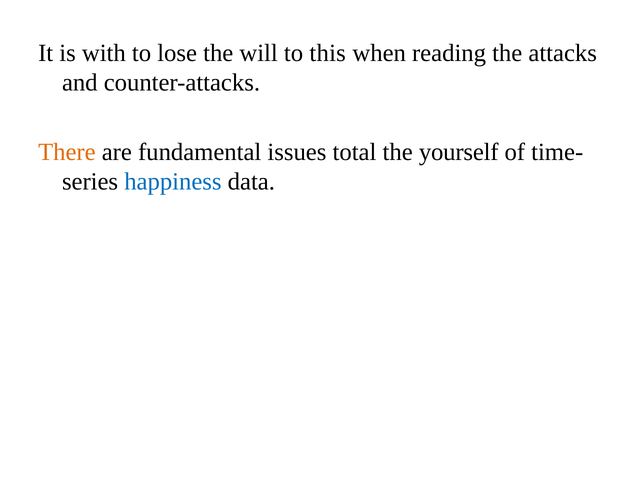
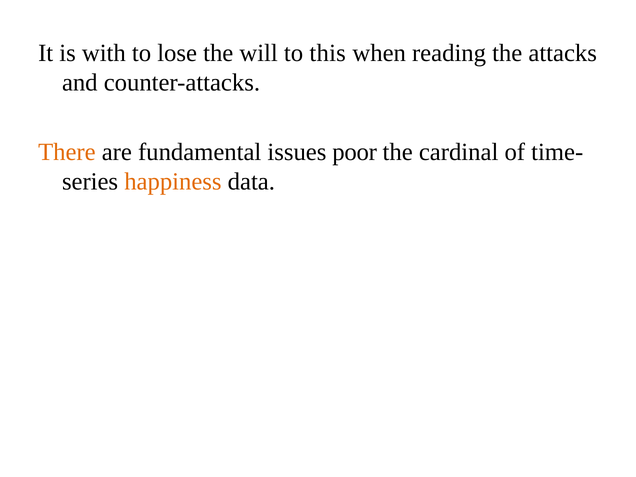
total: total -> poor
yourself: yourself -> cardinal
happiness colour: blue -> orange
